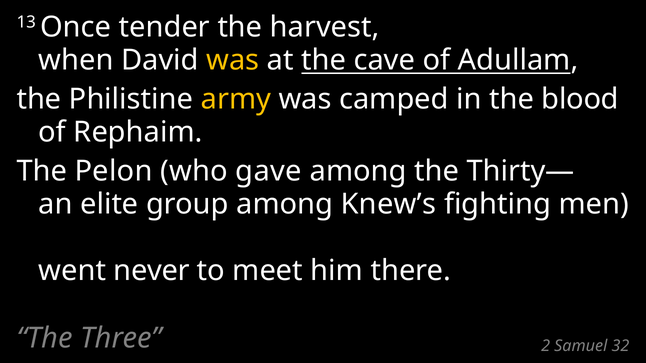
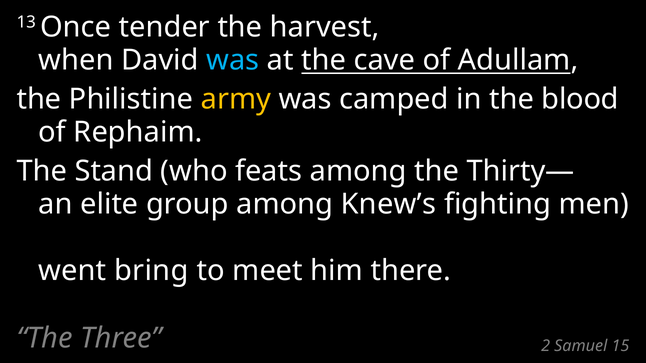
was at (233, 60) colour: yellow -> light blue
Pelon: Pelon -> Stand
gave: gave -> feats
never: never -> bring
32: 32 -> 15
